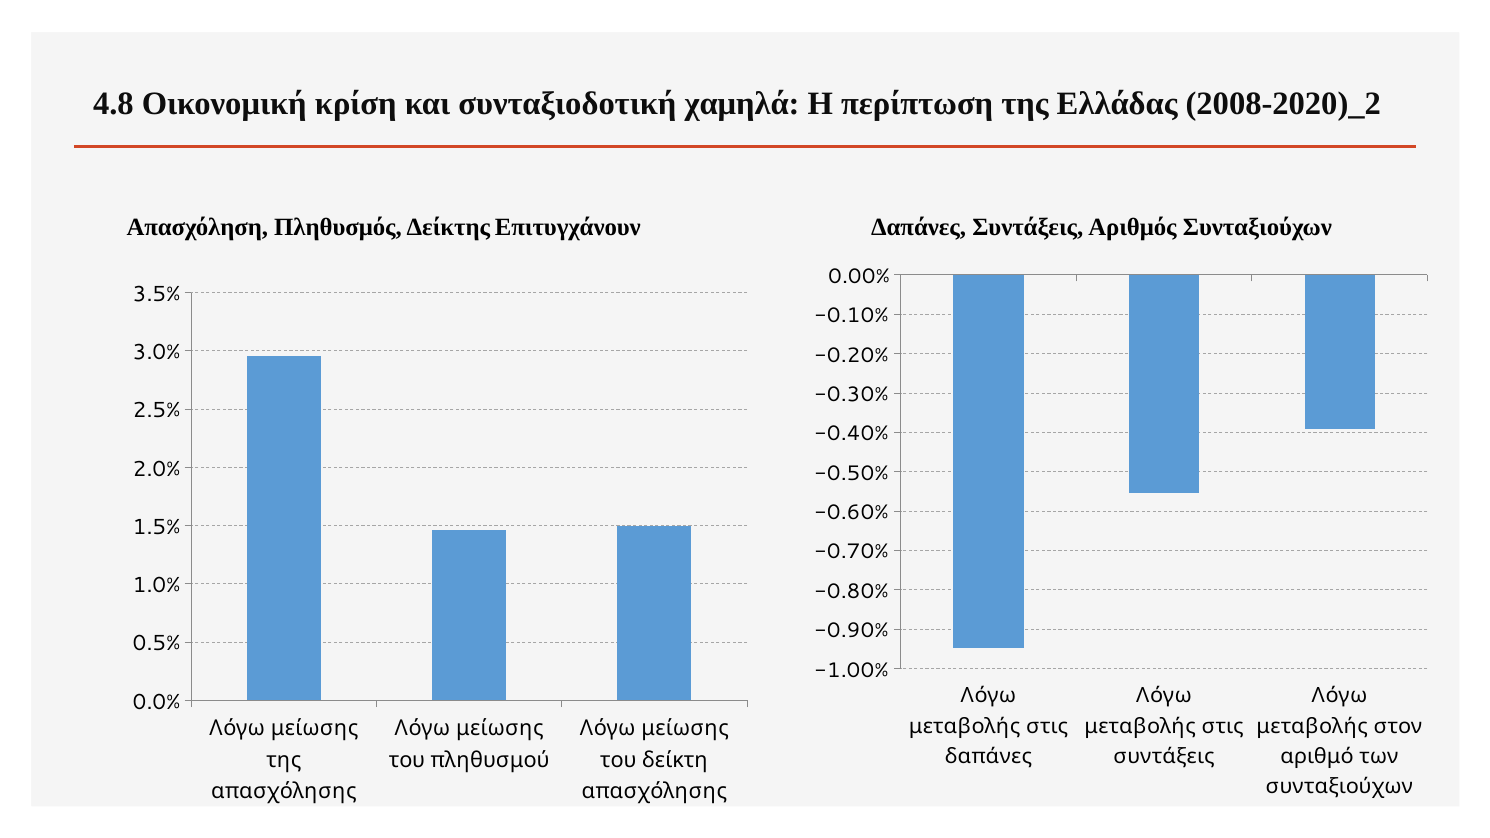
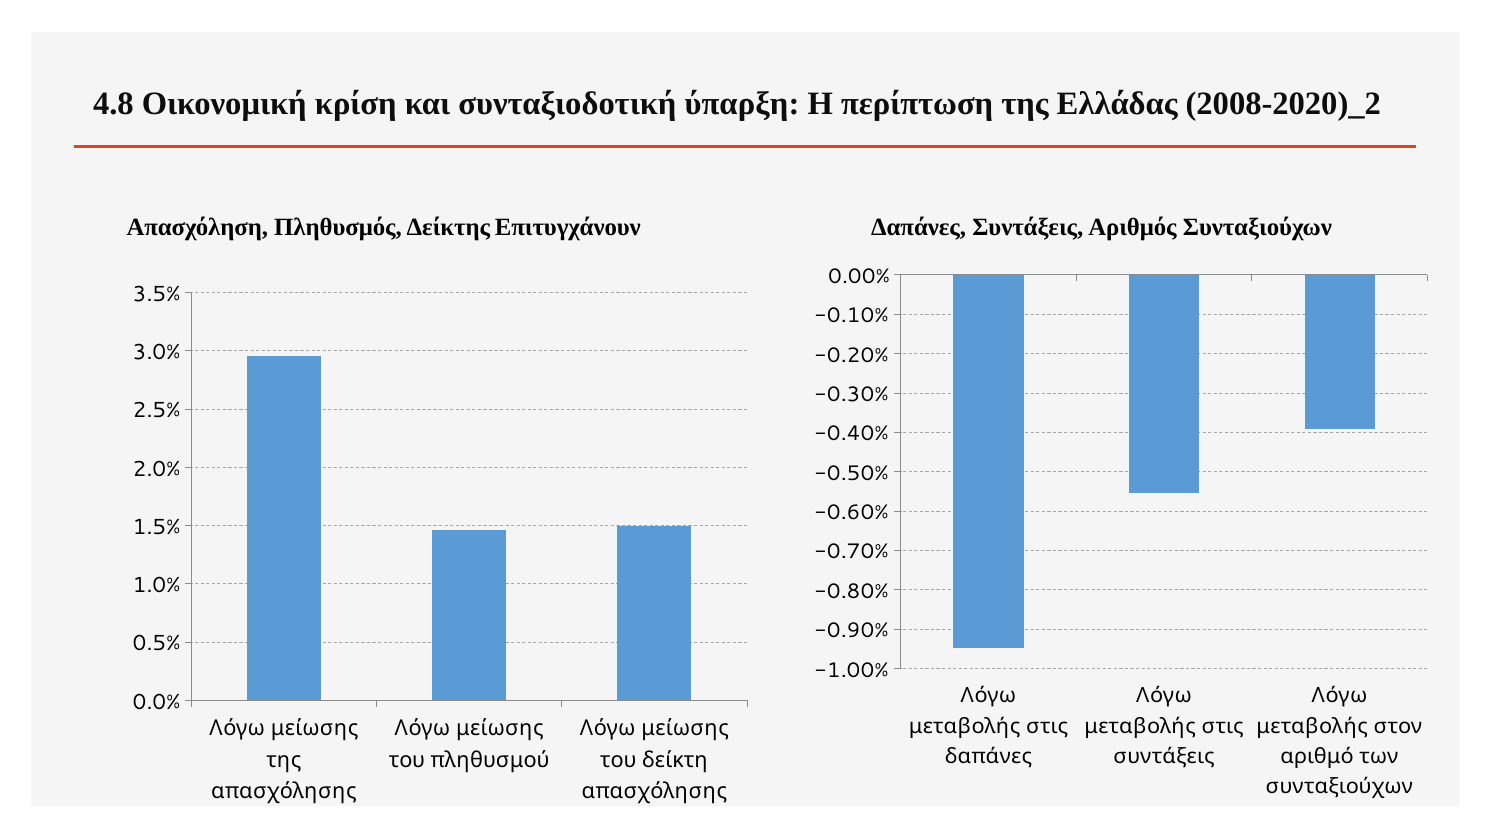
χαμηλά: χαμηλά -> ύπαρξη
